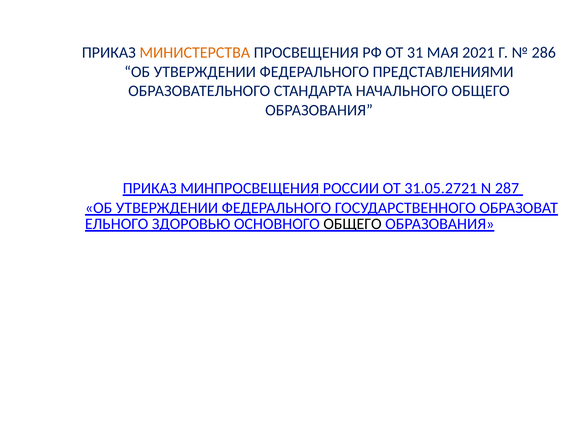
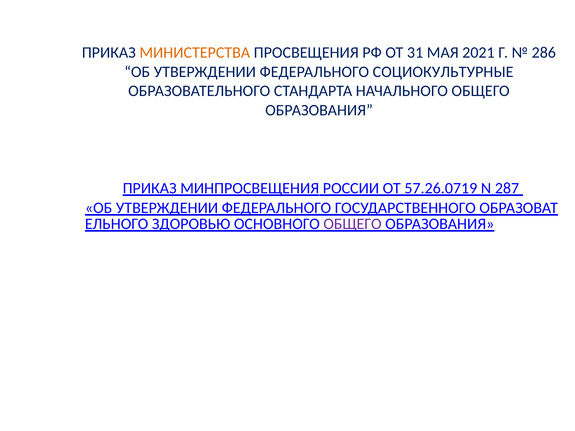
ПРЕДСТАВЛЕНИЯМИ: ПРЕДСТАВЛЕНИЯМИ -> СОЦИОКУЛЬТУРНЫЕ
31.05.2721: 31.05.2721 -> 57.26.0719
ОБЩЕГО at (353, 224) colour: black -> purple
